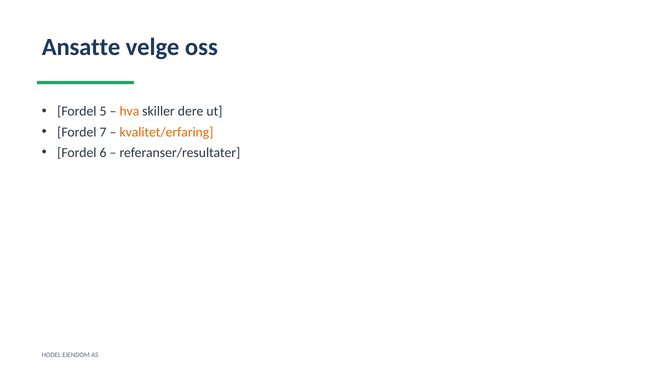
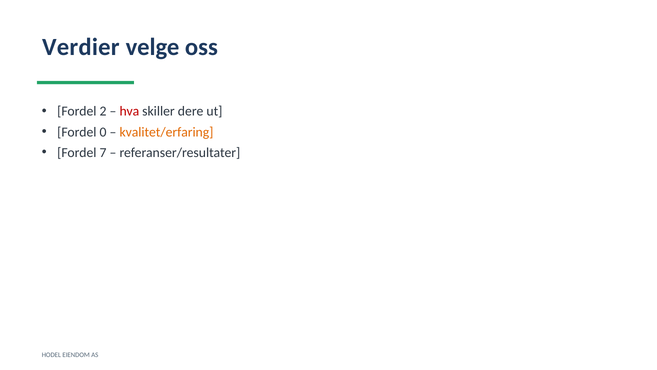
Ansatte: Ansatte -> Verdier
5: 5 -> 2
hva colour: orange -> red
7: 7 -> 0
6: 6 -> 7
